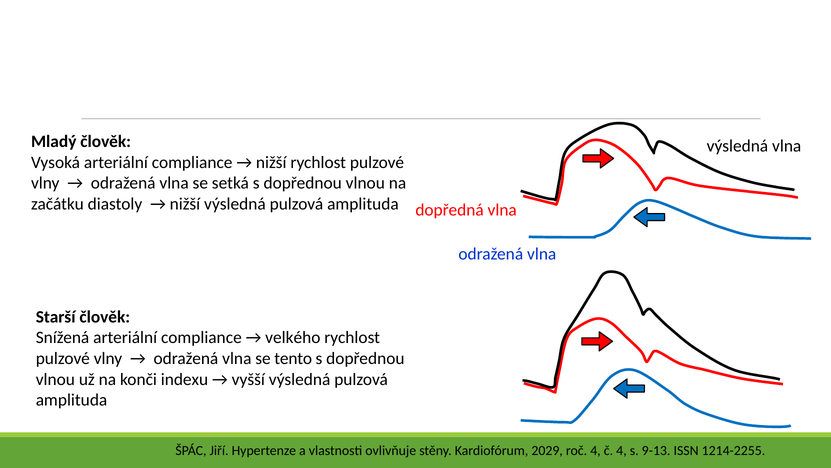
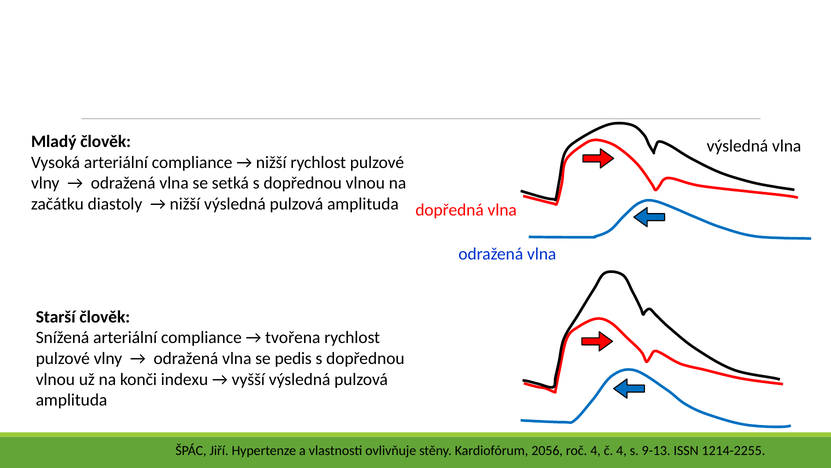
velkého: velkého -> tvořena
tento: tento -> pedis
2029: 2029 -> 2056
